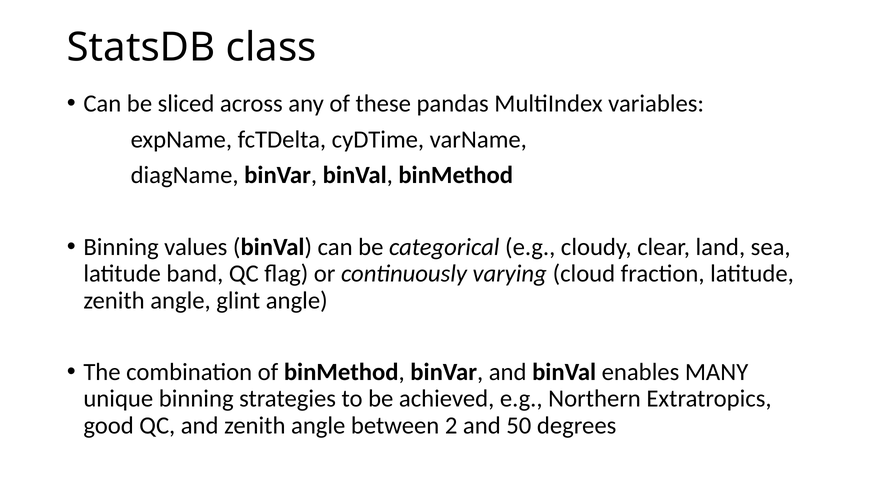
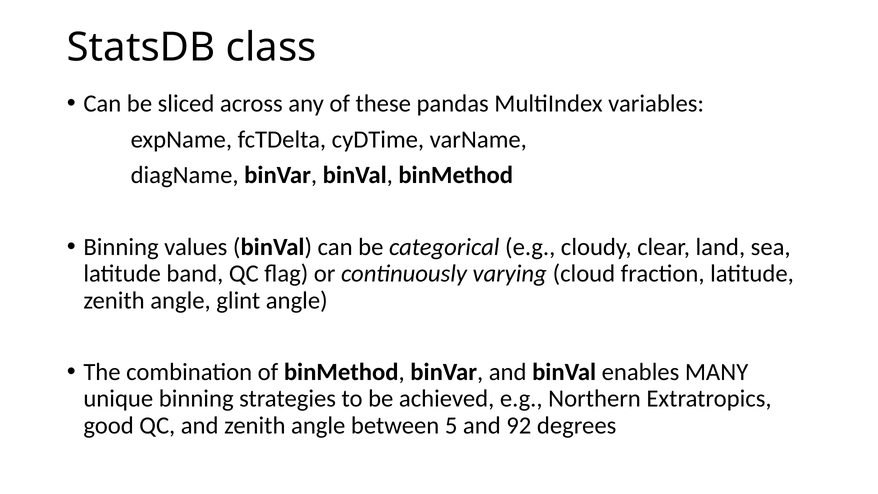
2: 2 -> 5
50: 50 -> 92
